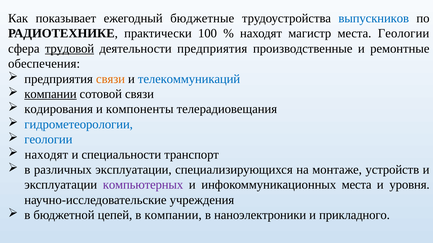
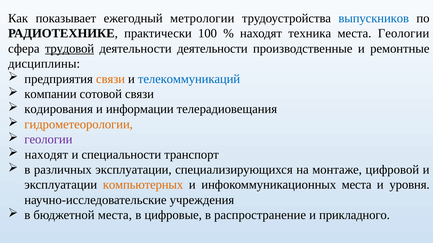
бюджетные: бюджетные -> метрологии
магистр: магистр -> техника
деятельности предприятия: предприятия -> деятельности
обеспечения: обеспечения -> дисциплины
компании at (51, 94) underline: present -> none
компоненты: компоненты -> информации
гидрометеорологии colour: blue -> orange
геологии at (48, 140) colour: blue -> purple
устройств: устройств -> цифровой
компьютерных colour: purple -> orange
бюджетной цепей: цепей -> места
в компании: компании -> цифровые
наноэлектроники: наноэлектроники -> распространение
